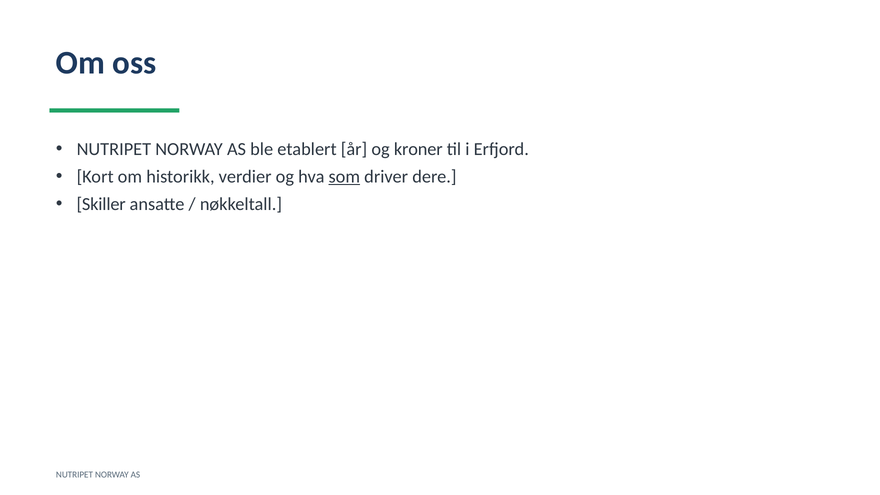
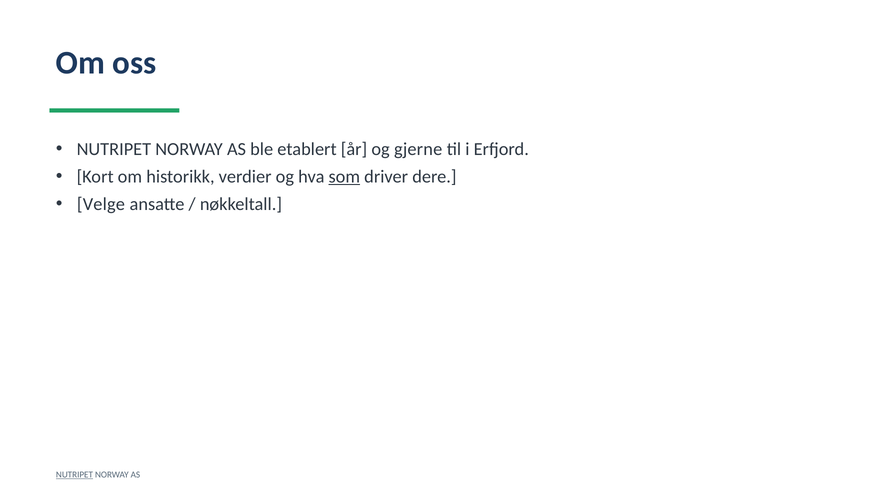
kroner: kroner -> gjerne
Skiller: Skiller -> Velge
NUTRIPET at (75, 475) underline: none -> present
